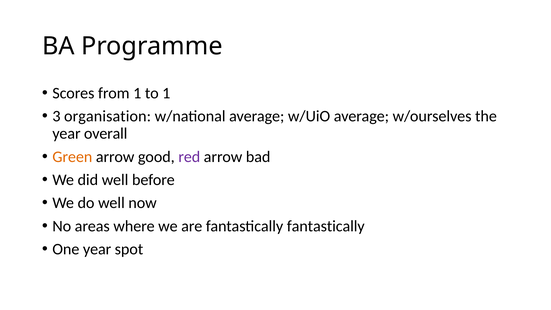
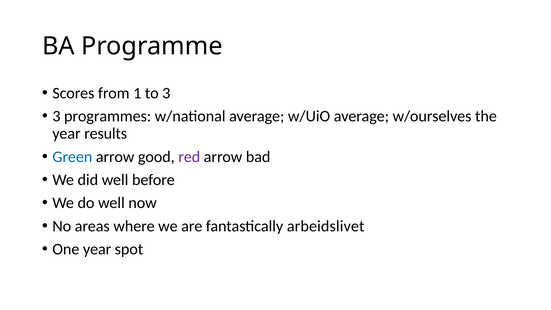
to 1: 1 -> 3
organisation: organisation -> programmes
overall: overall -> results
Green colour: orange -> blue
fantastically fantastically: fantastically -> arbeidslivet
